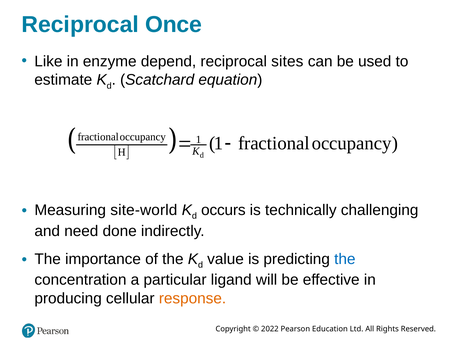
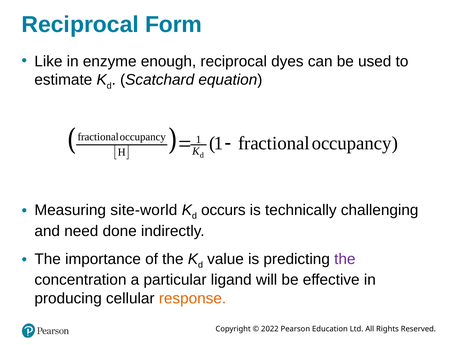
Once: Once -> Form
depend: depend -> enough
sites: sites -> dyes
the at (345, 259) colour: blue -> purple
